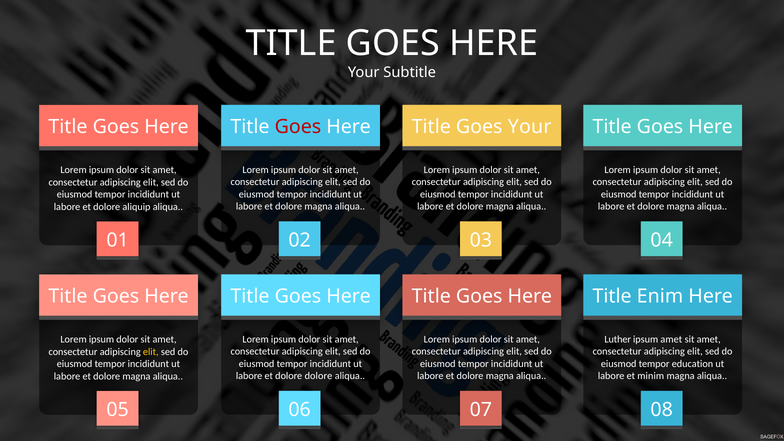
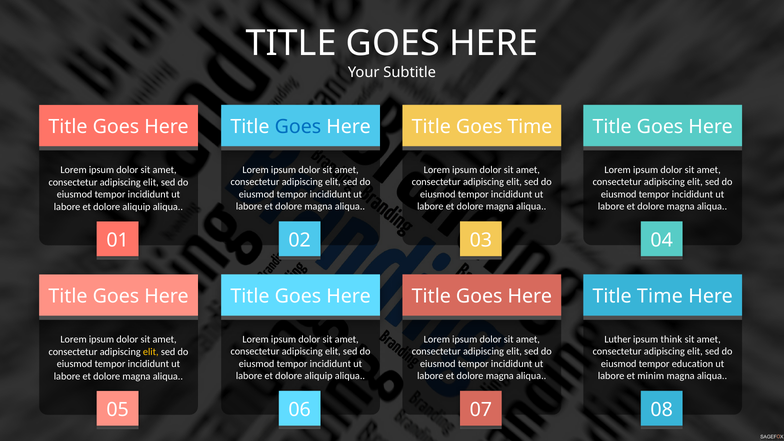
Goes at (298, 127) colour: red -> blue
Goes Your: Your -> Time
Title Enim: Enim -> Time
ipsum amet: amet -> think
dolore at (318, 376): dolore -> aliquip
